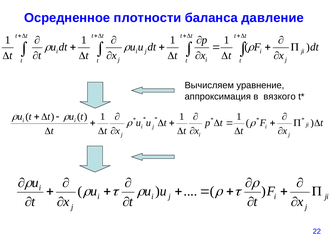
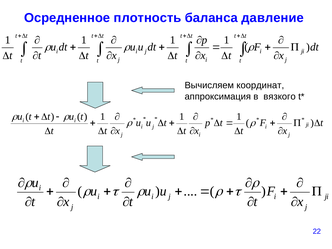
плотности: плотности -> плотность
уравнение: уравнение -> координат
